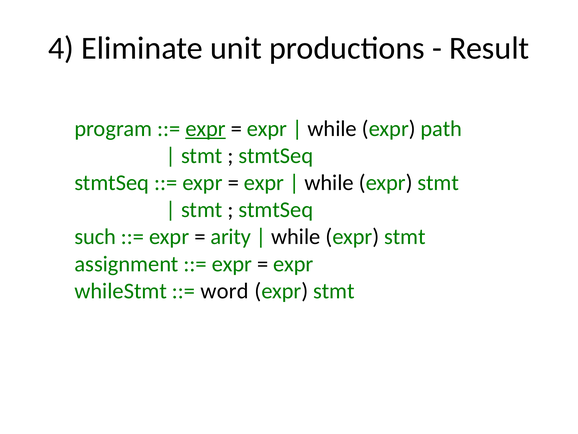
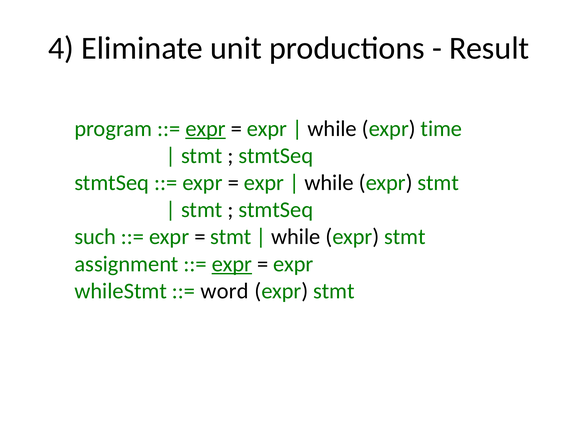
path: path -> time
arity at (231, 237): arity -> stmt
expr at (232, 264) underline: none -> present
